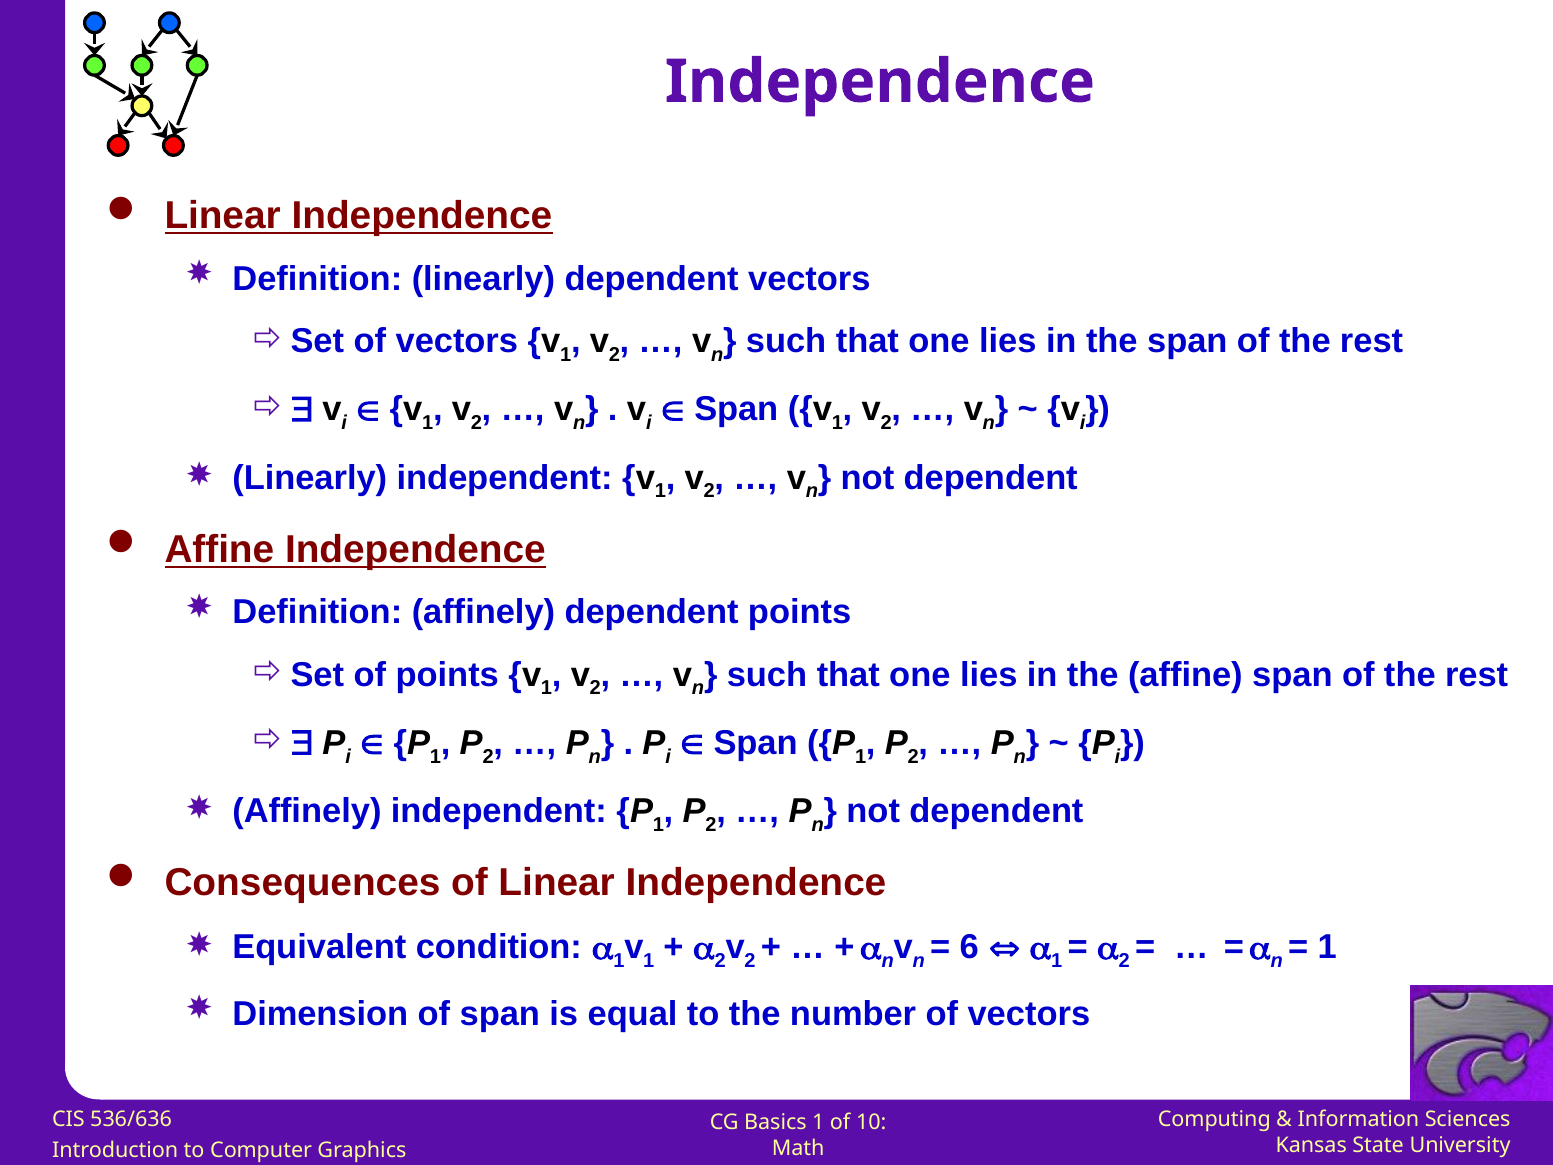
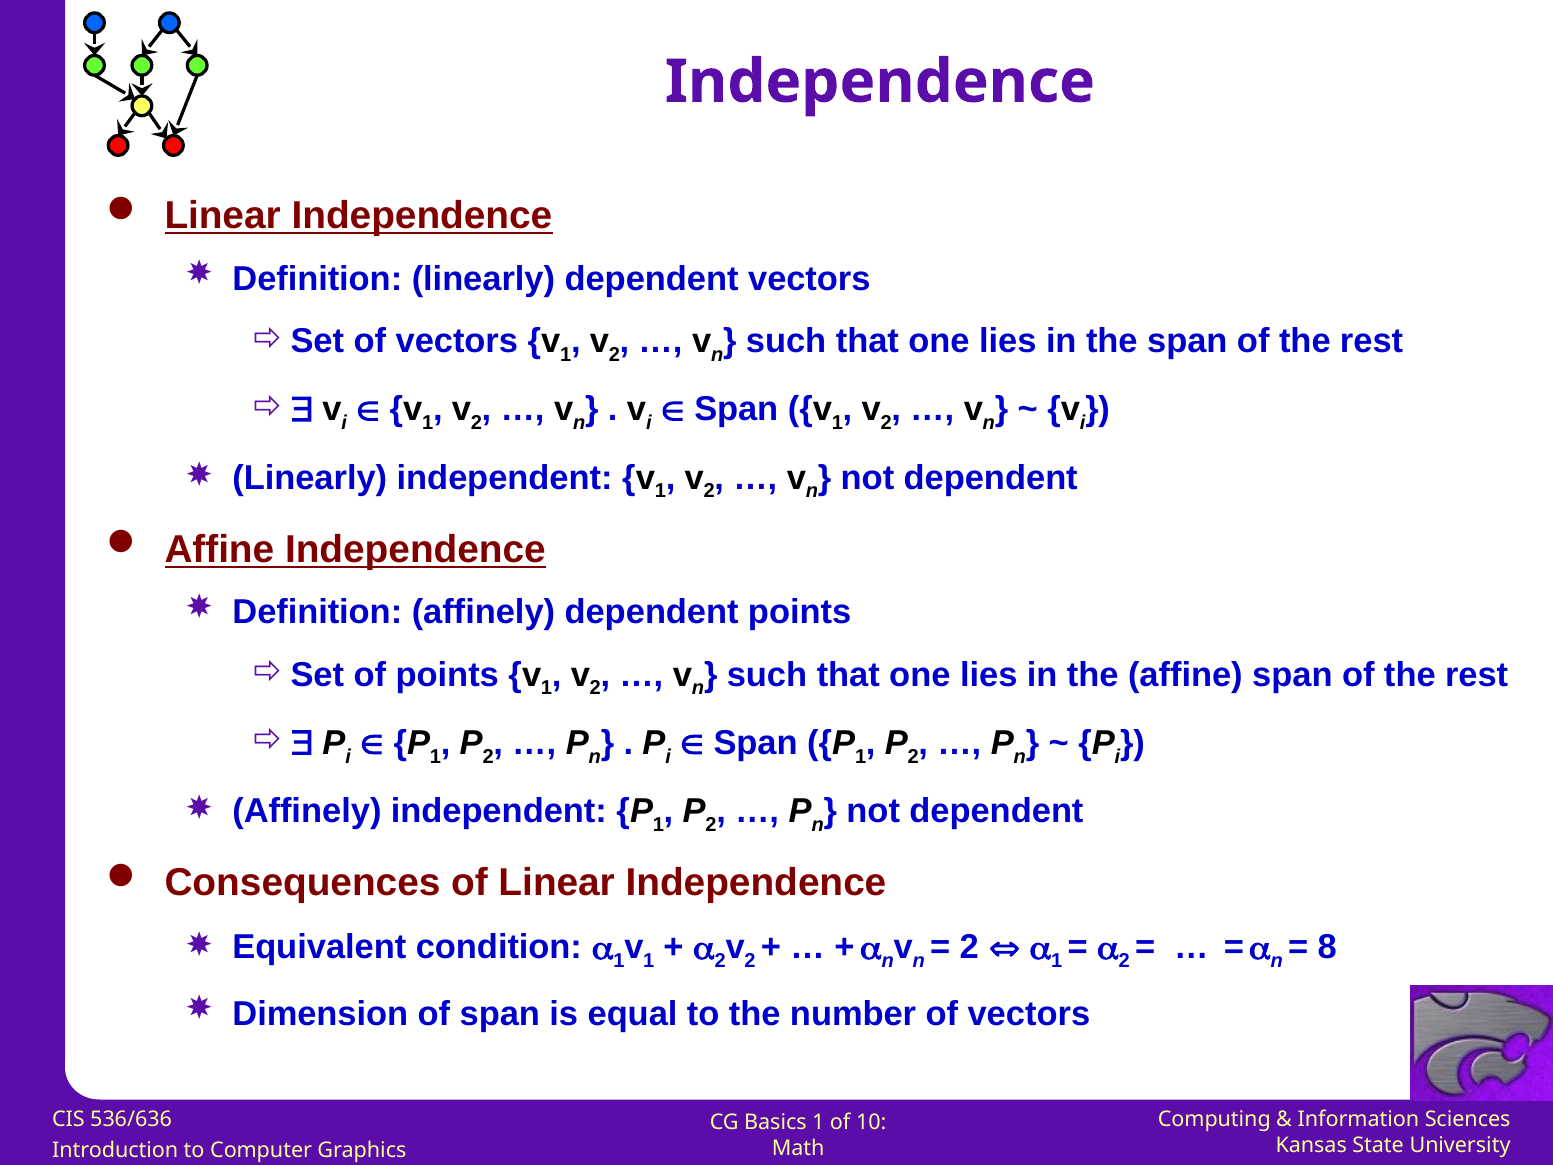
6 at (969, 947): 6 -> 2
1 at (1327, 947): 1 -> 8
